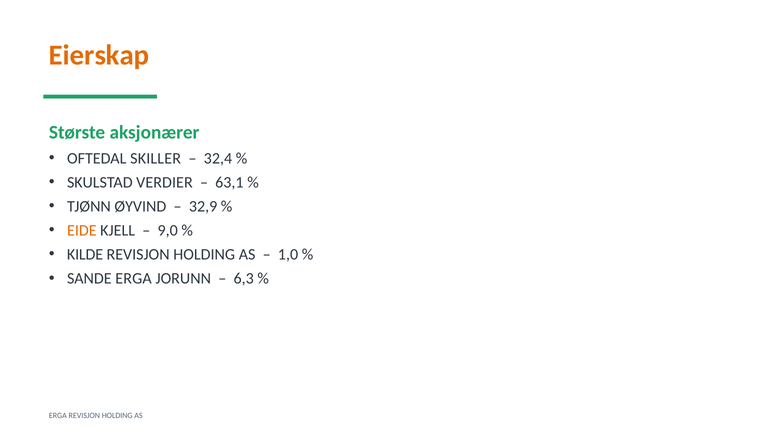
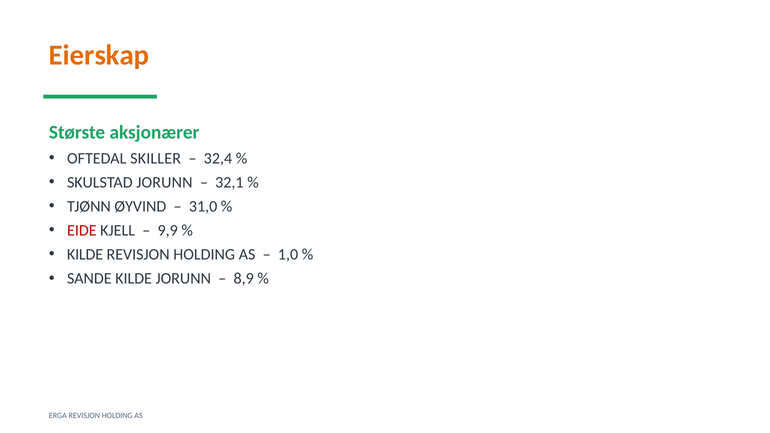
SKULSTAD VERDIER: VERDIER -> JORUNN
63,1: 63,1 -> 32,1
32,9: 32,9 -> 31,0
EIDE colour: orange -> red
9,0: 9,0 -> 9,9
SANDE ERGA: ERGA -> KILDE
6,3: 6,3 -> 8,9
